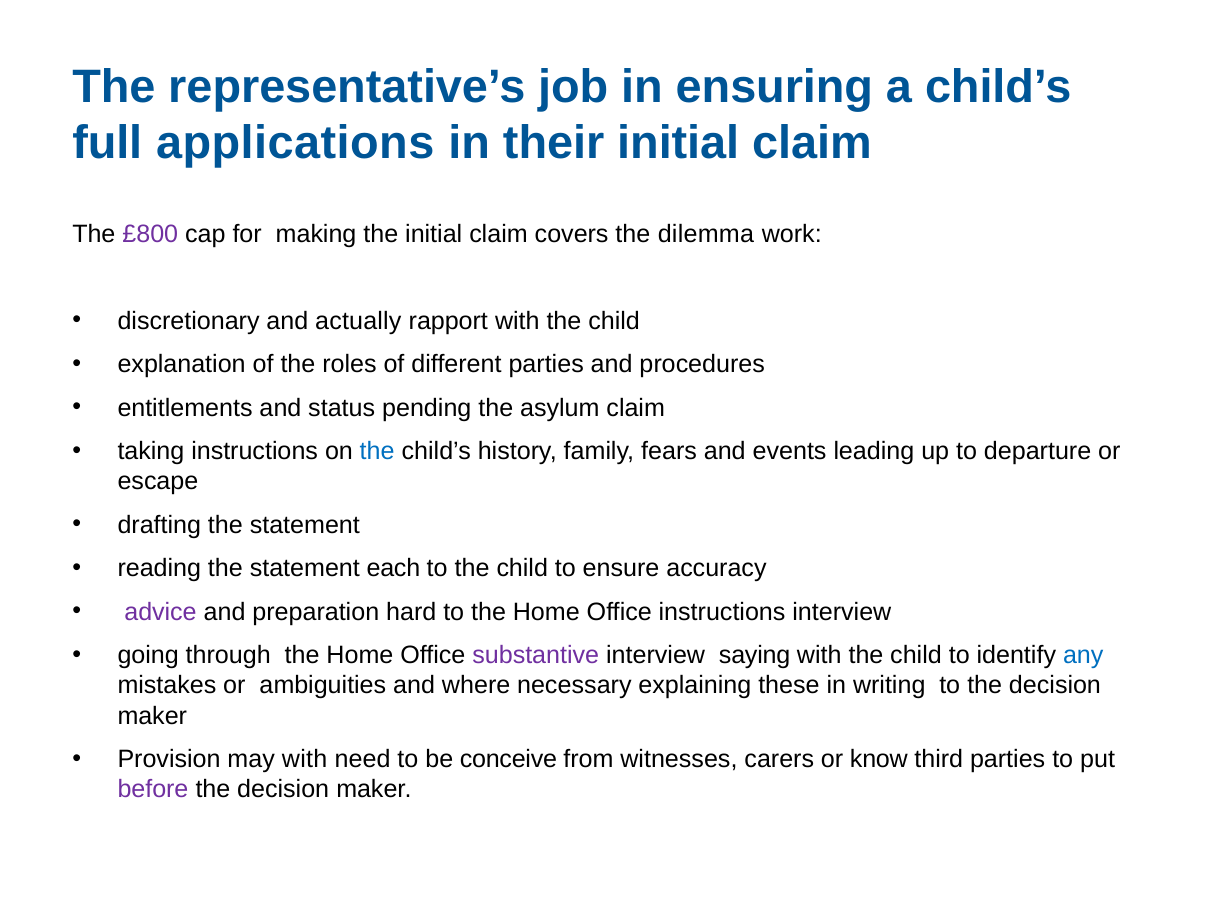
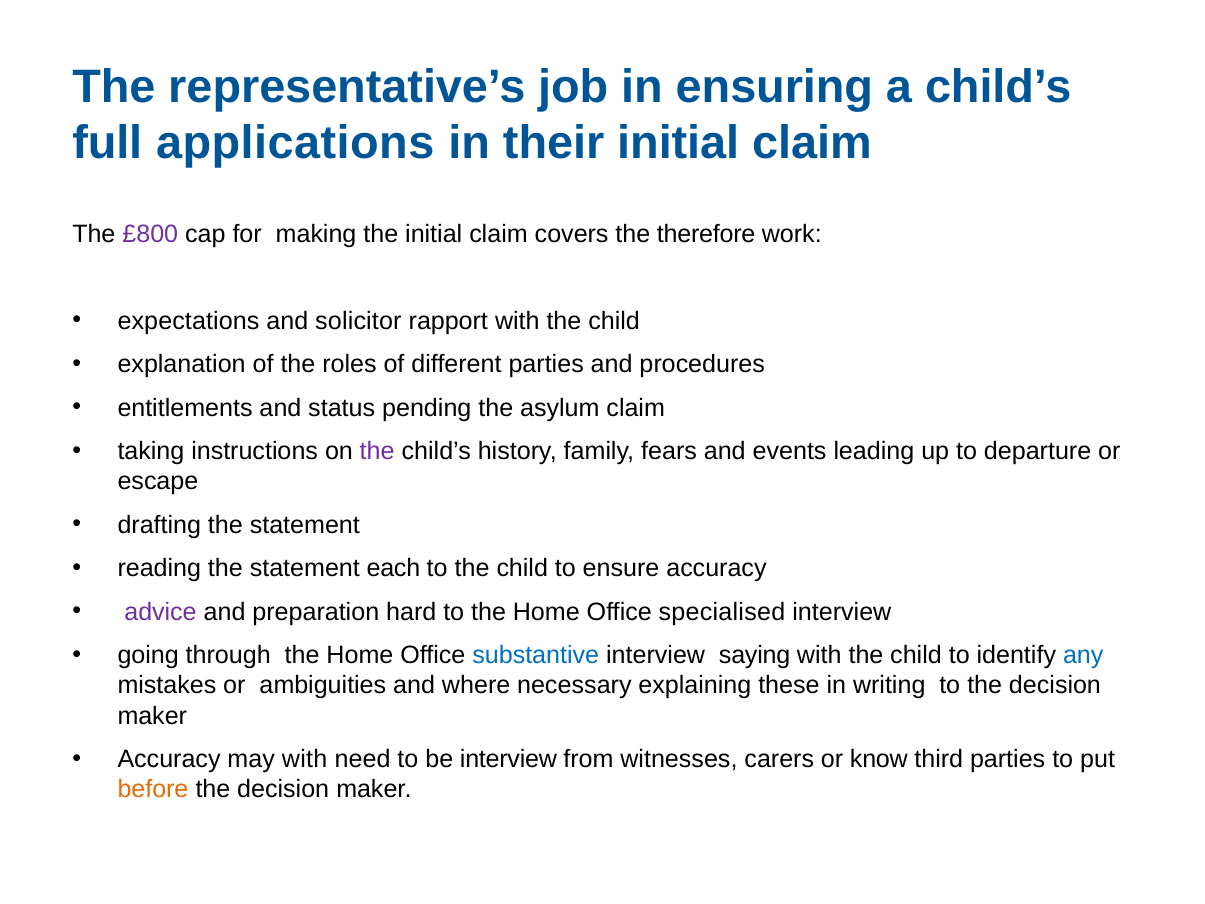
dilemma: dilemma -> therefore
discretionary: discretionary -> expectations
actually: actually -> solicitor
the at (377, 451) colour: blue -> purple
Office instructions: instructions -> specialised
substantive colour: purple -> blue
Provision at (169, 759): Provision -> Accuracy
be conceive: conceive -> interview
before colour: purple -> orange
